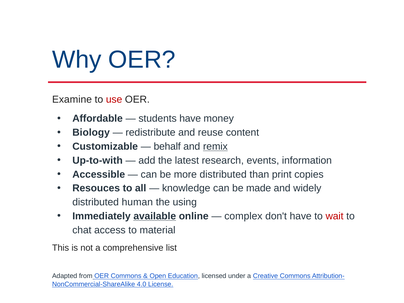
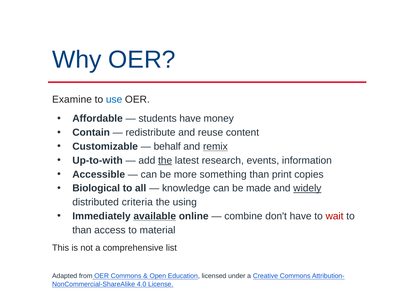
use colour: red -> blue
Biology: Biology -> Contain
the at (165, 160) underline: none -> present
more distributed: distributed -> something
Resouces: Resouces -> Biological
widely underline: none -> present
human: human -> criteria
complex: complex -> combine
chat at (82, 230): chat -> than
